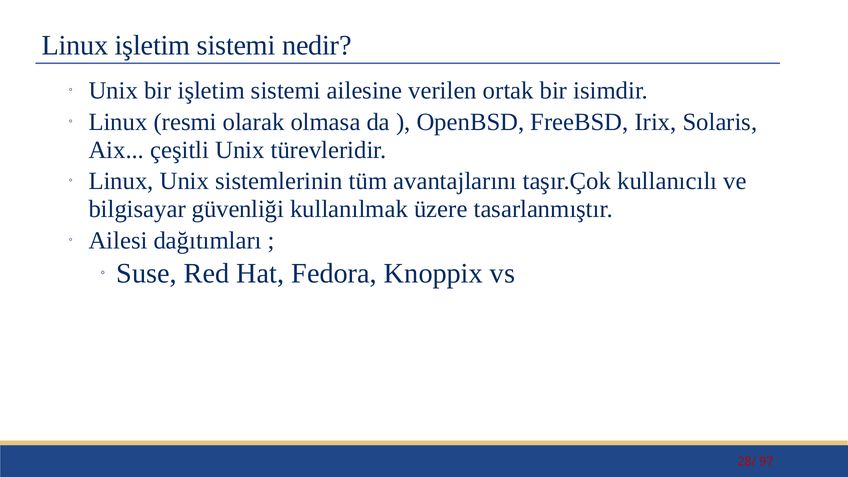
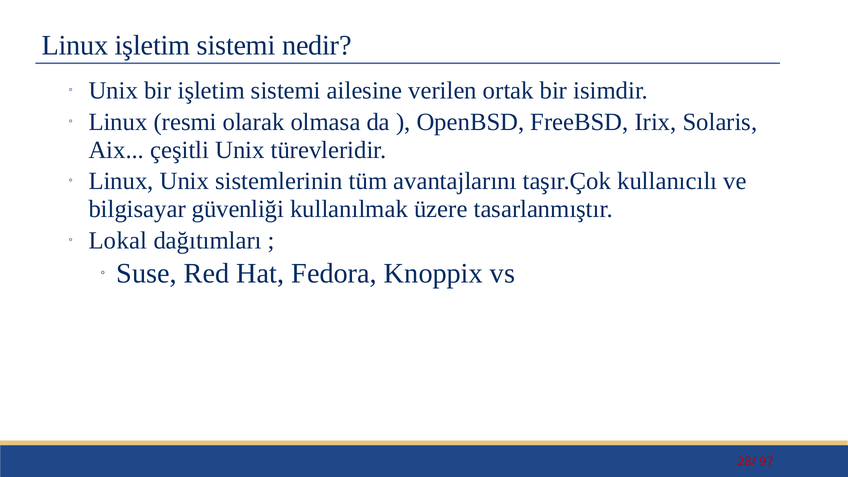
Ailesi: Ailesi -> Lokal
